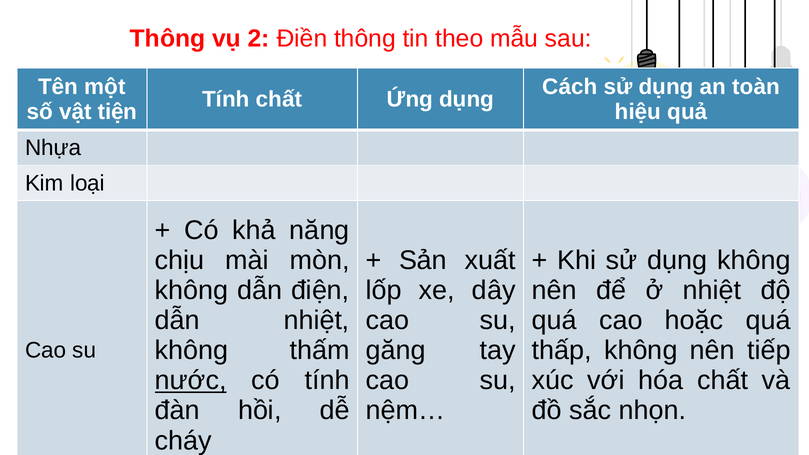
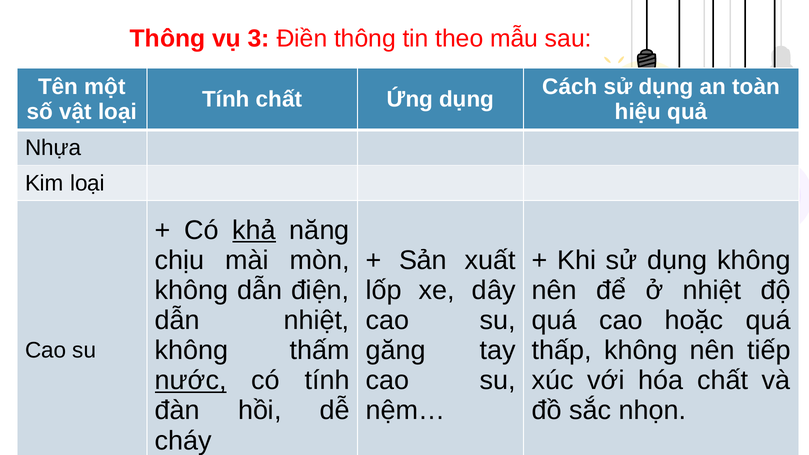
2: 2 -> 3
vật tiện: tiện -> loại
khả underline: none -> present
